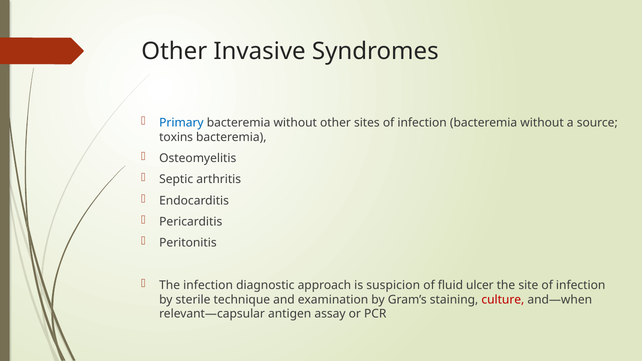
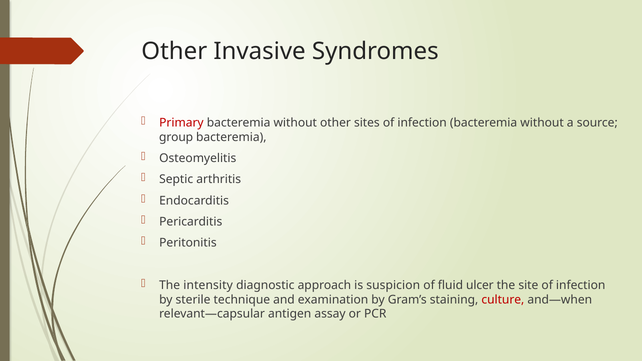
Primary colour: blue -> red
toxins: toxins -> group
The infection: infection -> intensity
